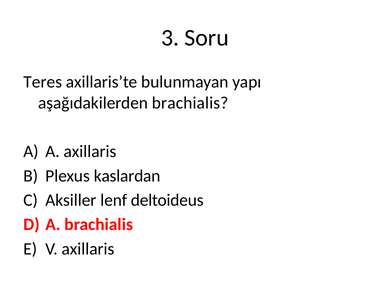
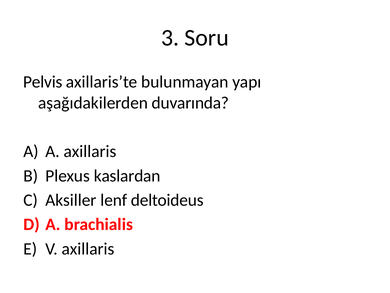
Teres: Teres -> Pelvis
aşağıdakilerden brachialis: brachialis -> duvarında
